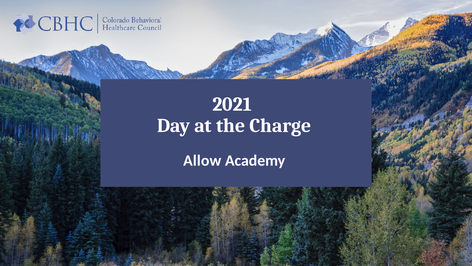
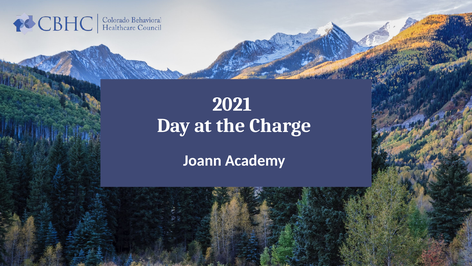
Allow: Allow -> Joann
